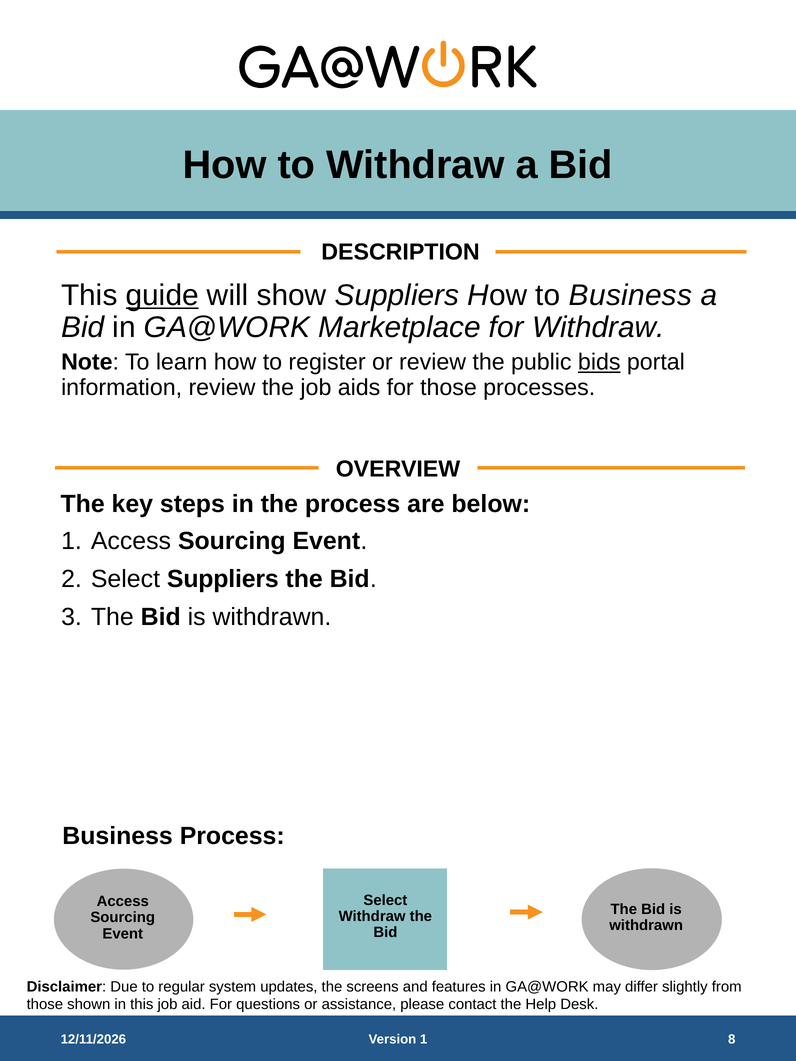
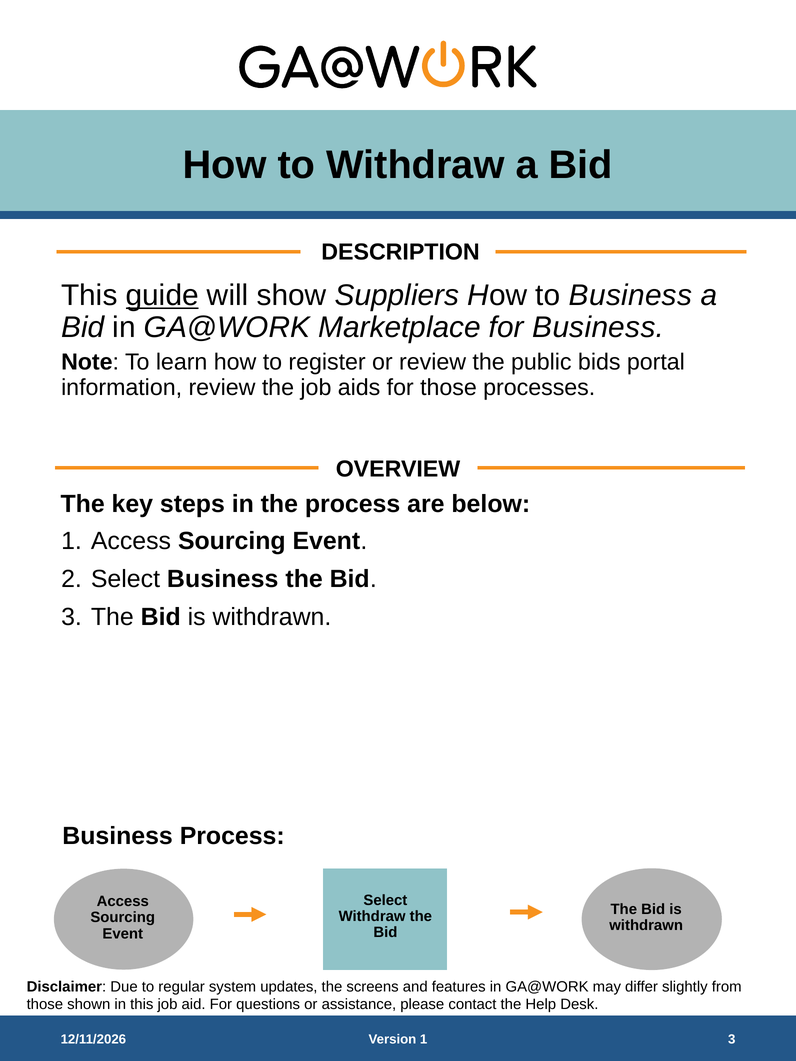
for Withdraw: Withdraw -> Business
bids underline: present -> none
Select Suppliers: Suppliers -> Business
1 8: 8 -> 3
